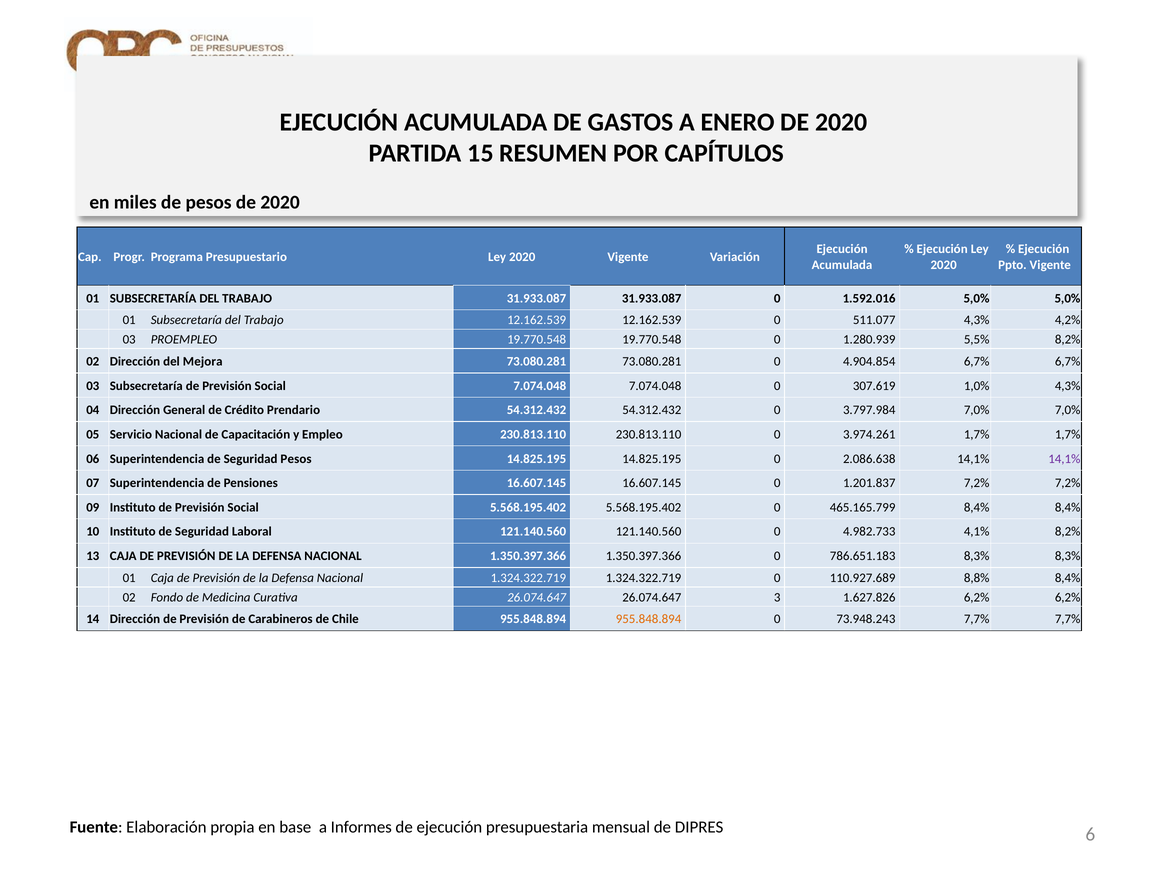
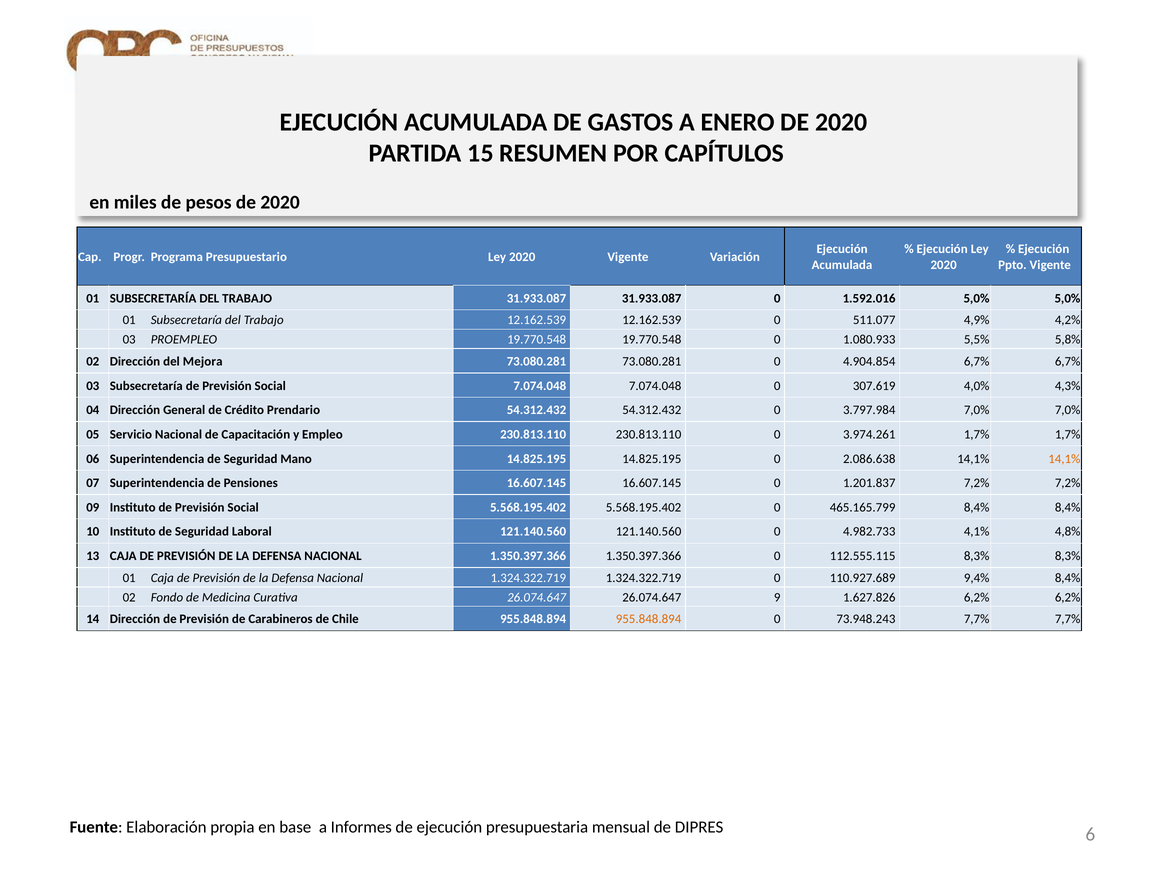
511.077 4,3%: 4,3% -> 4,9%
1.280.939: 1.280.939 -> 1.080.933
5,5% 8,2%: 8,2% -> 5,8%
1,0%: 1,0% -> 4,0%
Seguridad Pesos: Pesos -> Mano
14,1% at (1064, 459) colour: purple -> orange
4,1% 8,2%: 8,2% -> 4,8%
786.651.183: 786.651.183 -> 112.555.115
8,8%: 8,8% -> 9,4%
3: 3 -> 9
